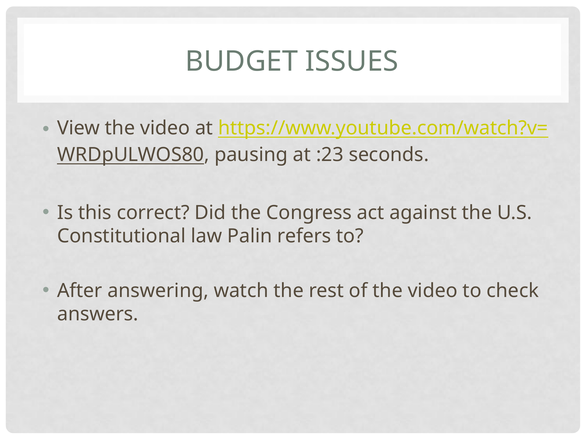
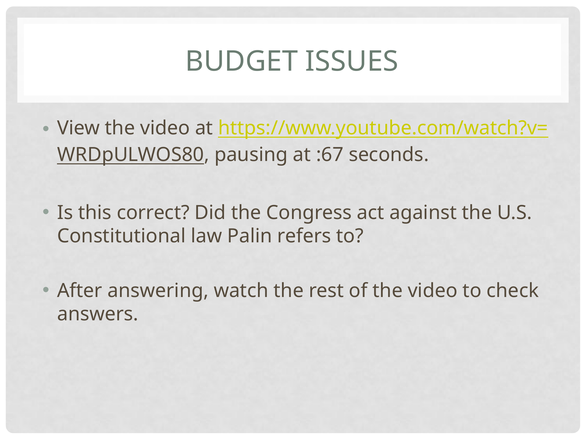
:23: :23 -> :67
